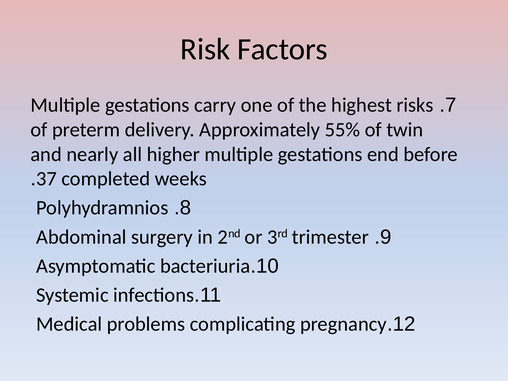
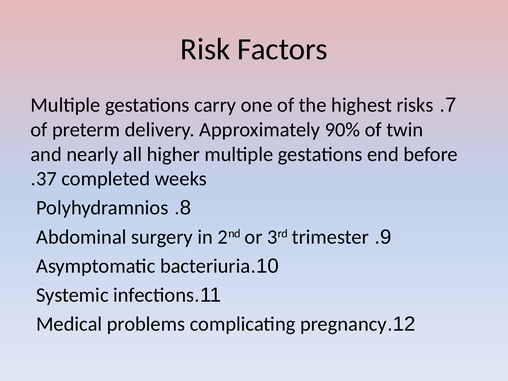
55%: 55% -> 90%
